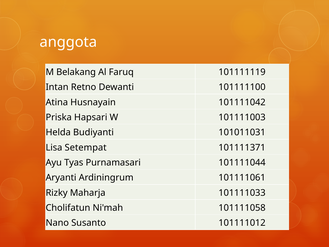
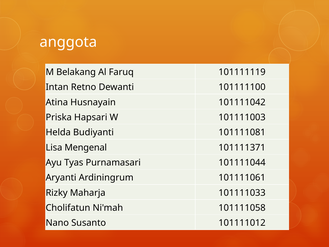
101011031: 101011031 -> 101111081
Setempat: Setempat -> Mengenal
